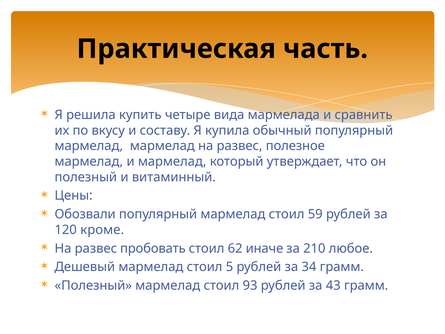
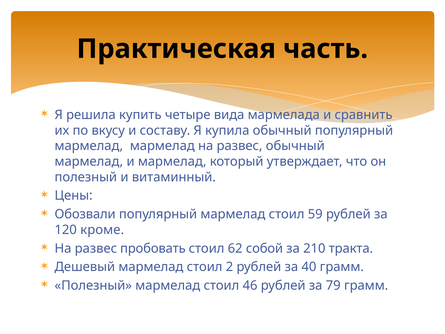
развес полезное: полезное -> обычный
иначе: иначе -> собой
любое: любое -> тракта
5: 5 -> 2
34: 34 -> 40
93: 93 -> 46
43: 43 -> 79
